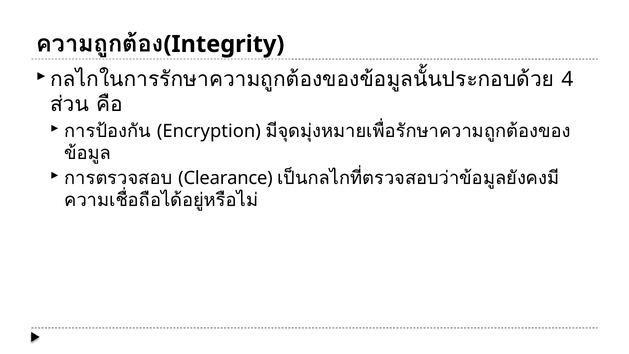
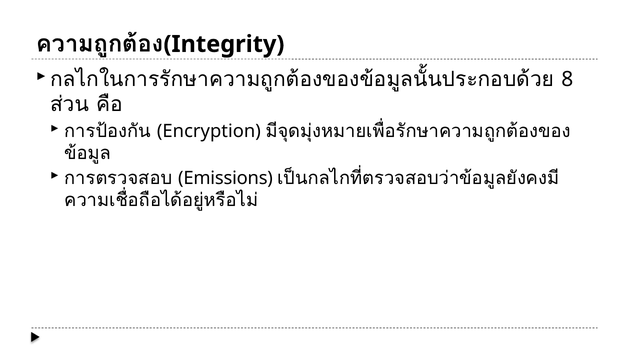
4: 4 -> 8
Clearance: Clearance -> Emissions
